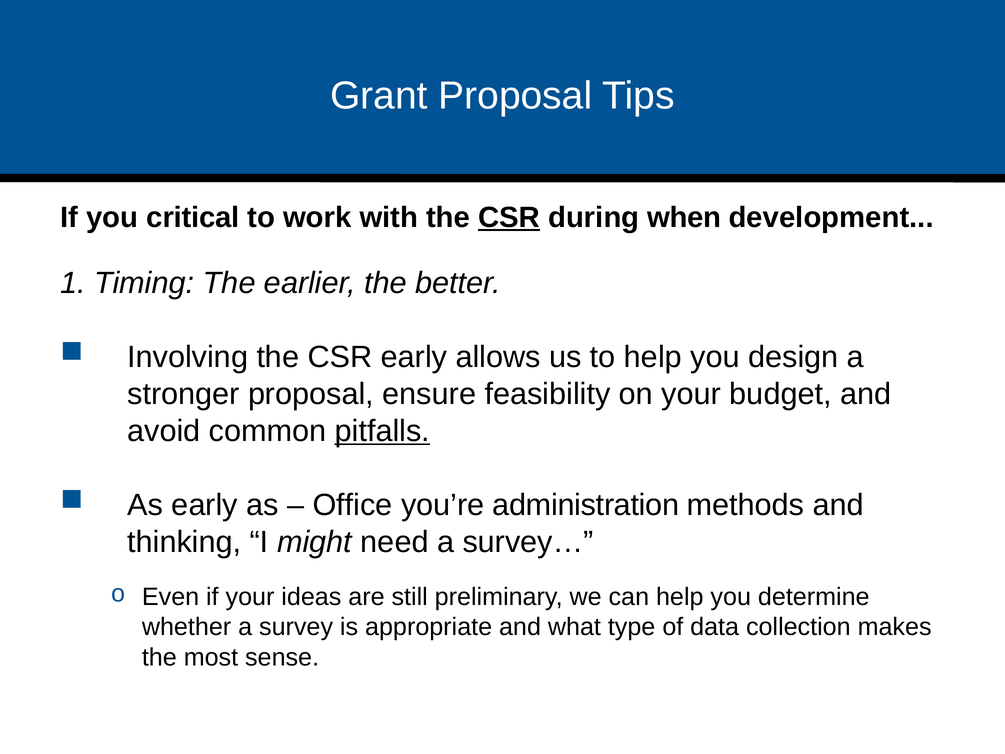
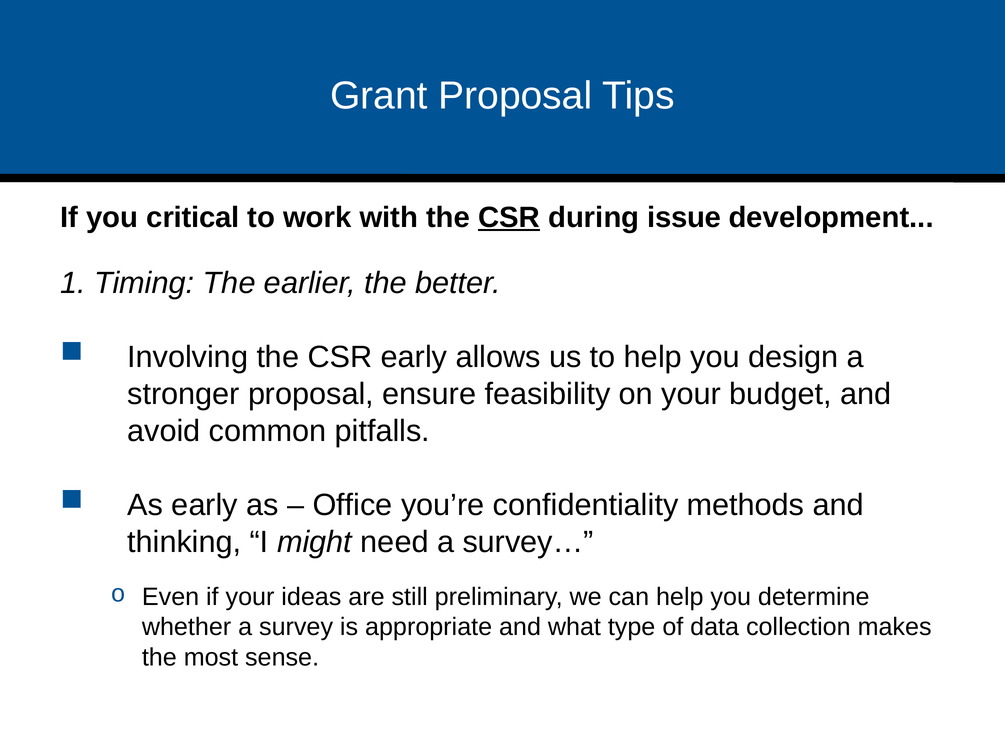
when: when -> issue
pitfalls underline: present -> none
administration: administration -> confidentiality
